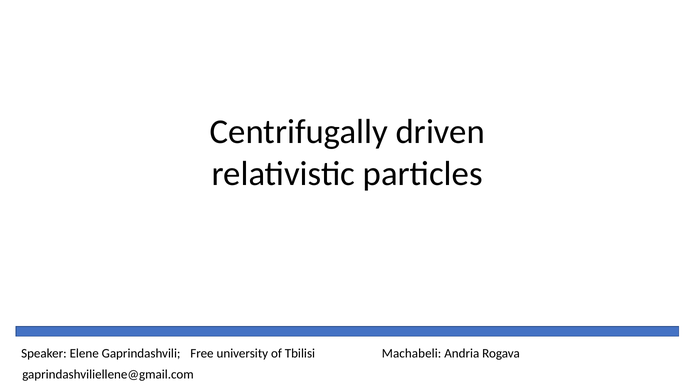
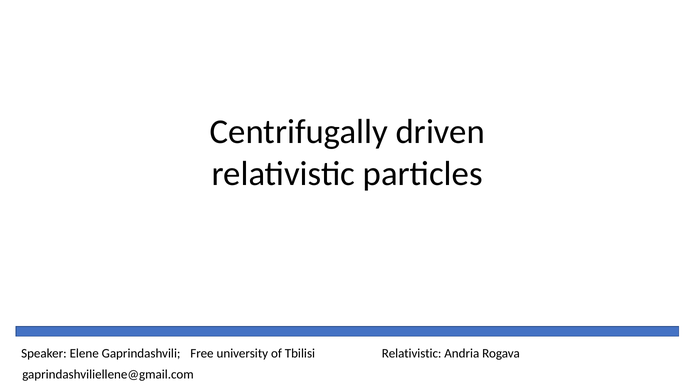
Tbilisi Machabeli: Machabeli -> Relativistic
